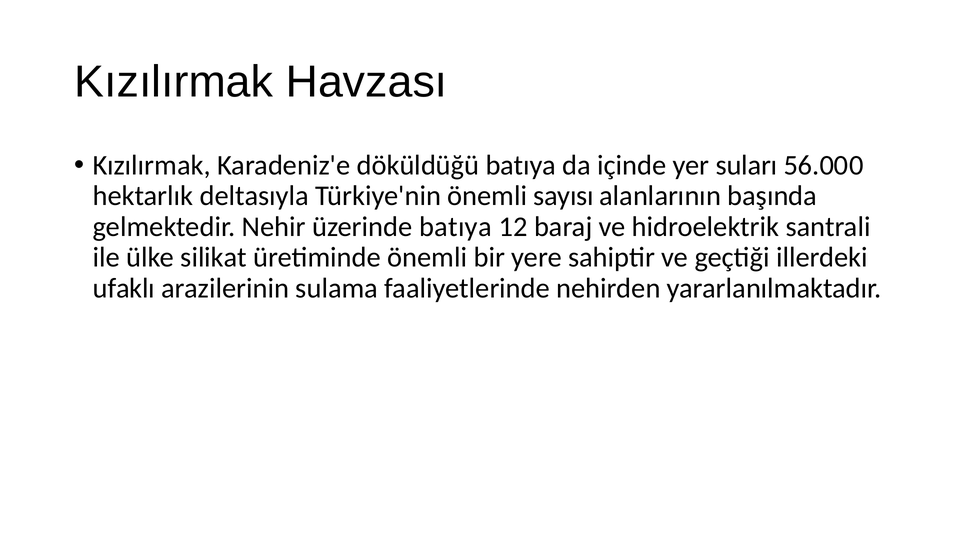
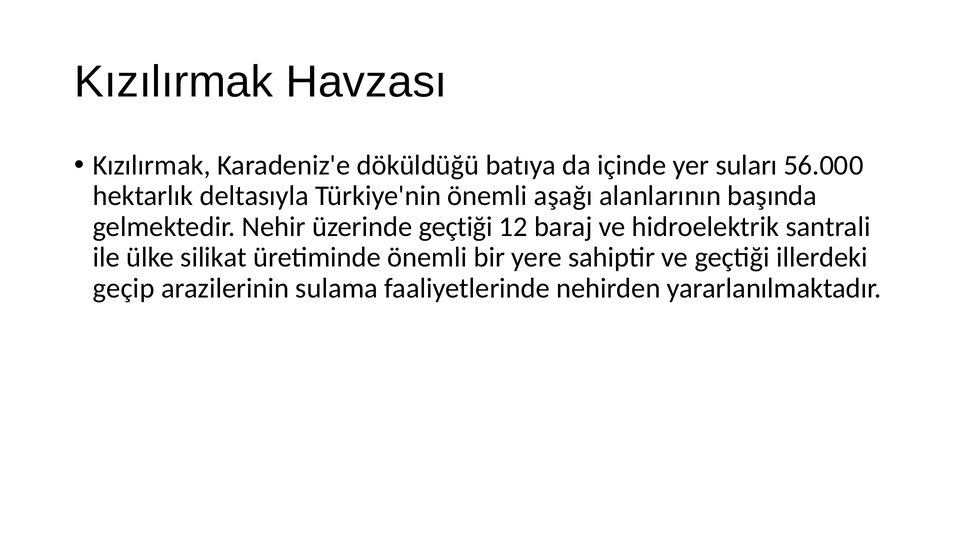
sayısı: sayısı -> aşağı
üzerinde batıya: batıya -> geçtiği
ufaklı: ufaklı -> geçip
